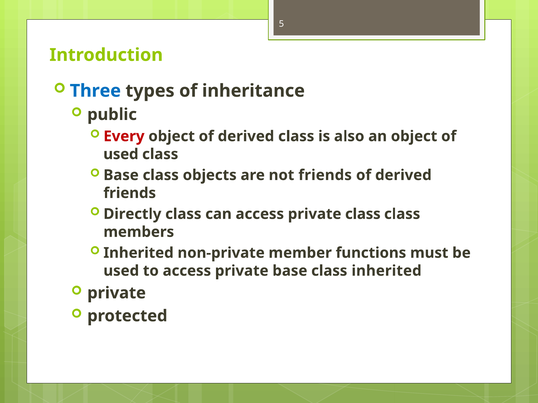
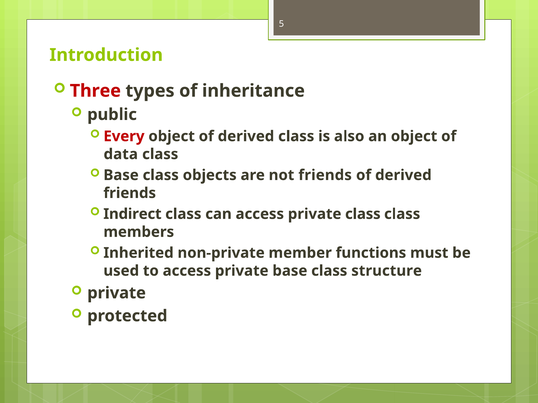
Three colour: blue -> red
used at (121, 154): used -> data
Directly: Directly -> Indirect
class inherited: inherited -> structure
